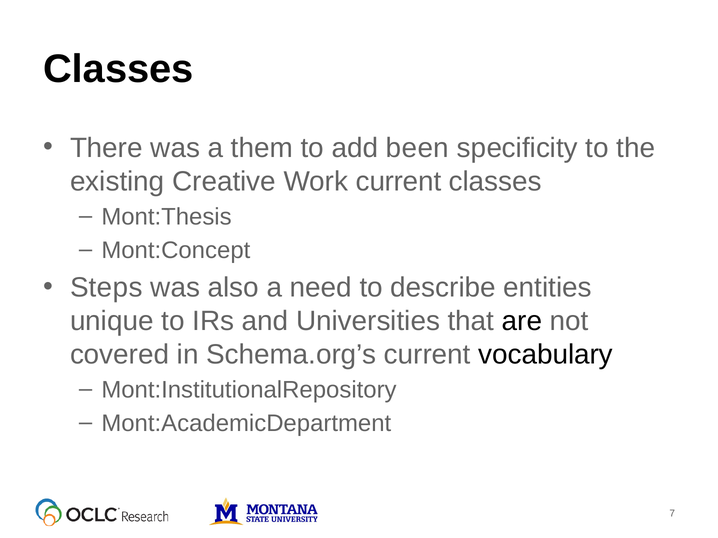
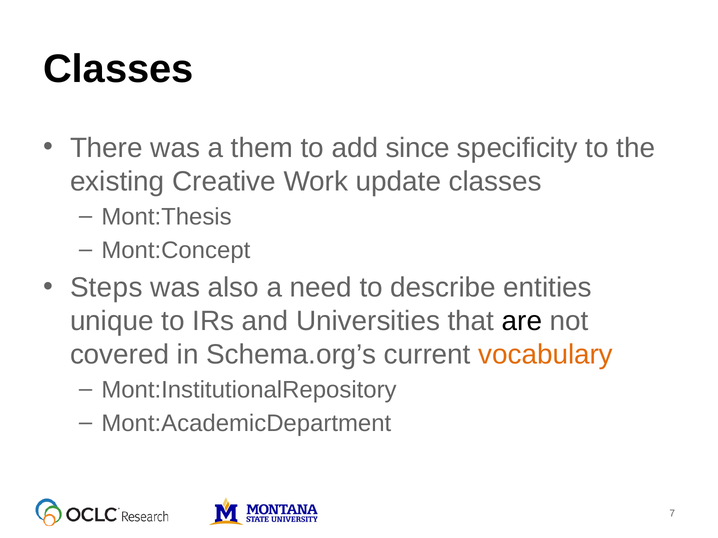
been: been -> since
Work current: current -> update
vocabulary colour: black -> orange
